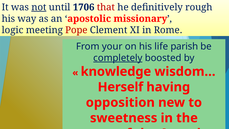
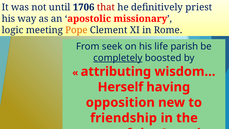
not underline: present -> none
rough: rough -> priest
Pope colour: red -> orange
your: your -> seek
knowledge: knowledge -> attributing
sweetness: sweetness -> friendship
